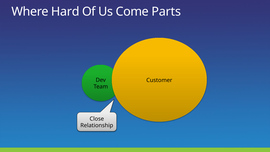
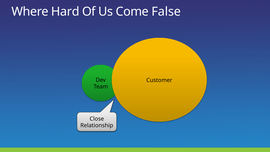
Parts: Parts -> False
